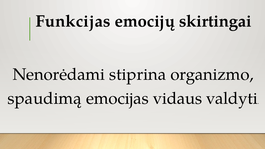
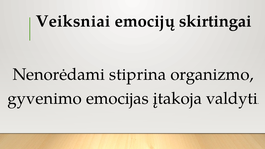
Funkcijas: Funkcijas -> Veiksniai
spaudimą: spaudimą -> gyvenimo
vidaus: vidaus -> įtakoja
